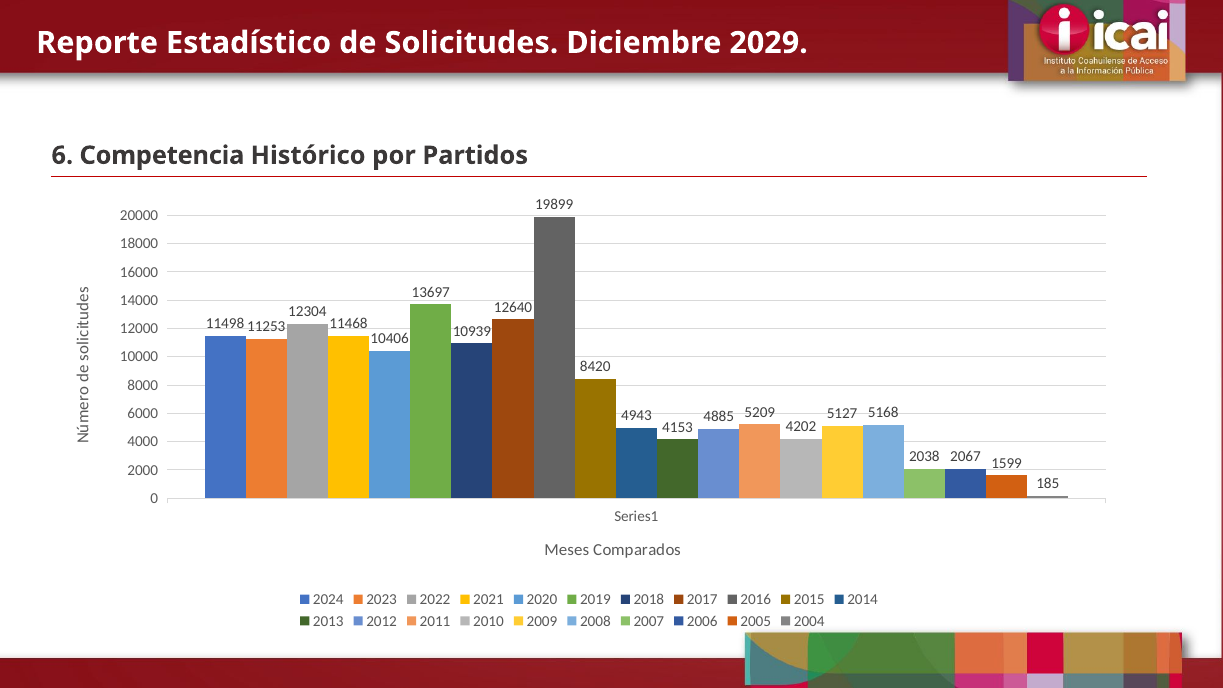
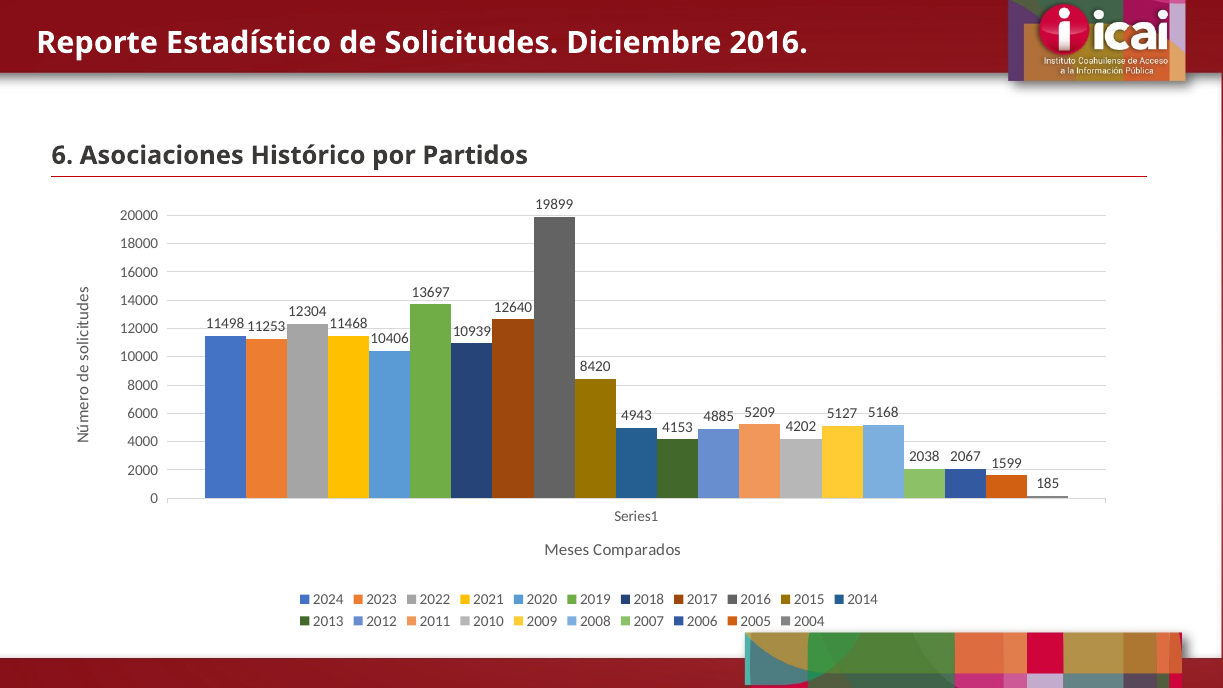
Diciembre 2029: 2029 -> 2016
Competencia: Competencia -> Asociaciones
